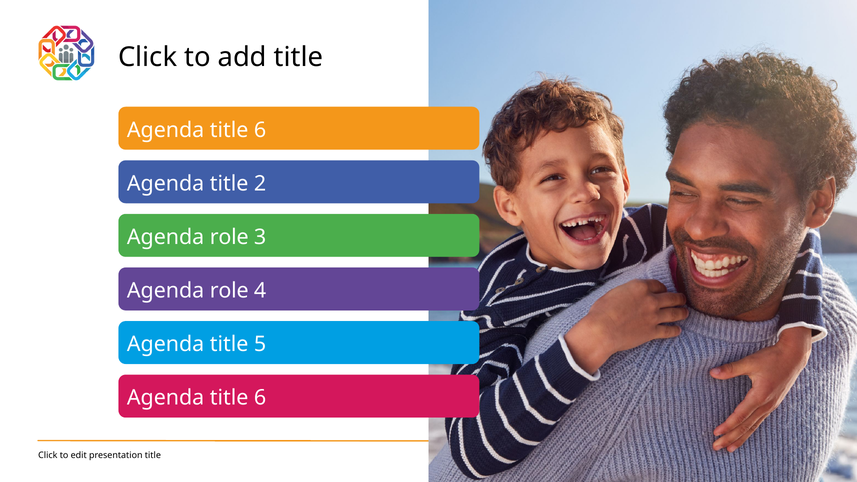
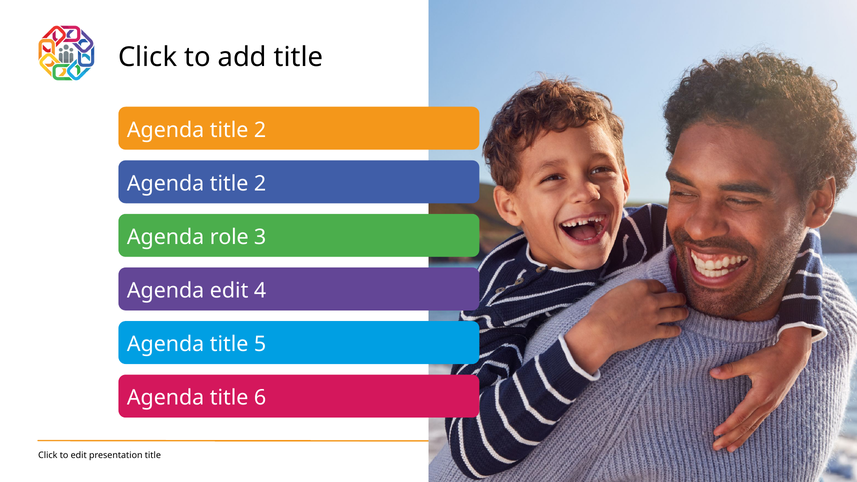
6 at (260, 130): 6 -> 2
role at (229, 291): role -> edit
